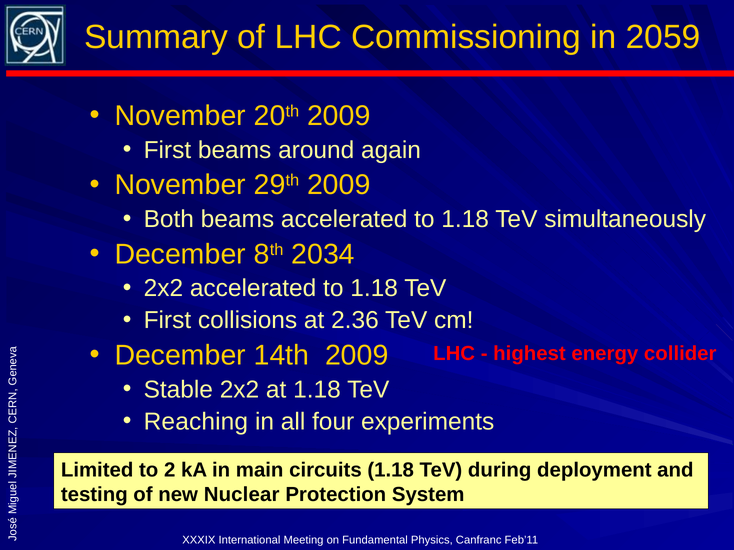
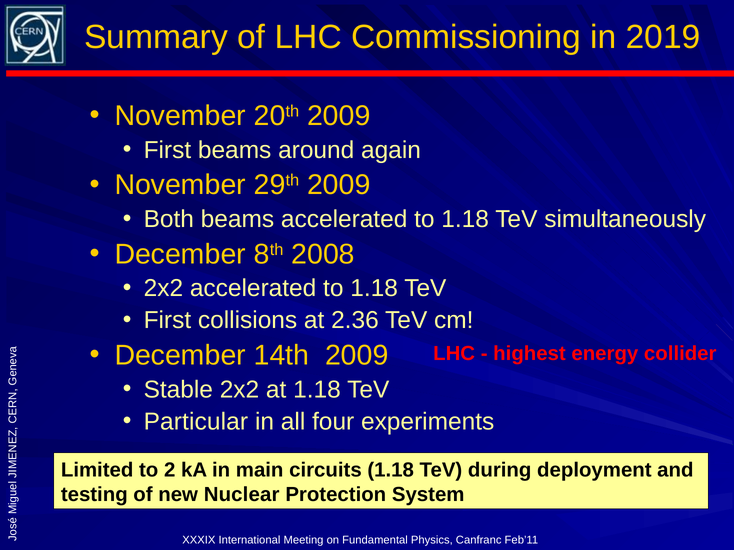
2059: 2059 -> 2019
2034: 2034 -> 2008
Reaching: Reaching -> Particular
